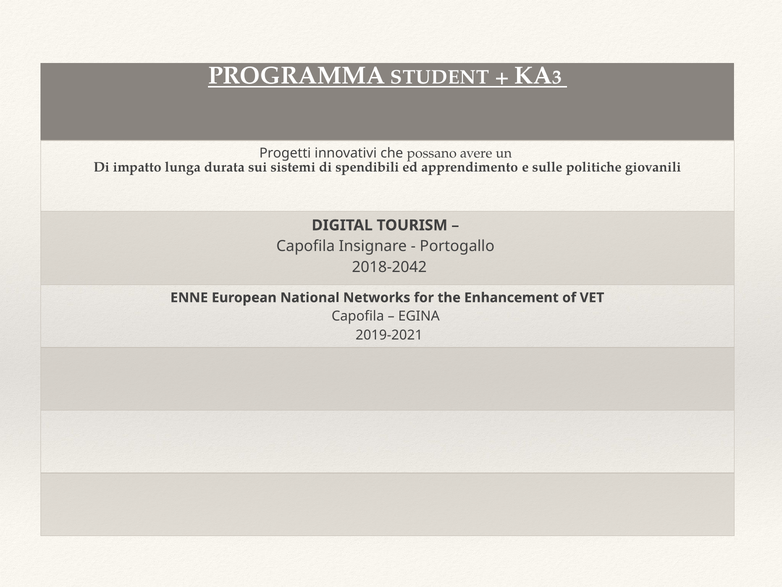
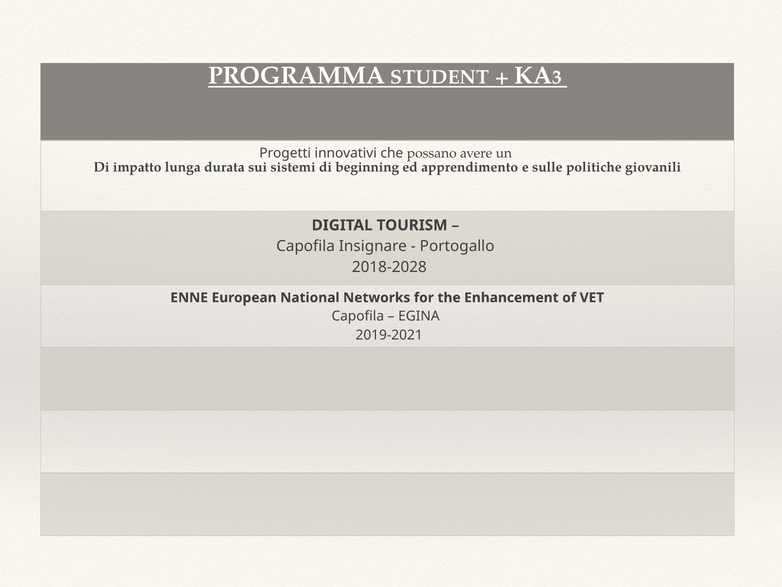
spendibili: spendibili -> beginning
2018-2042: 2018-2042 -> 2018-2028
